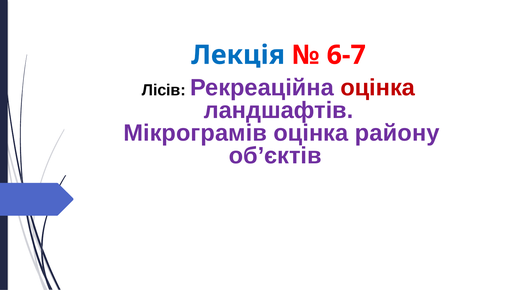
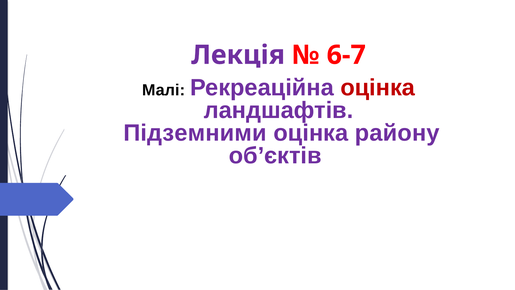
Лекція colour: blue -> purple
Лісів: Лісів -> Малі
Мікрограмів: Мікрограмів -> Підземними
